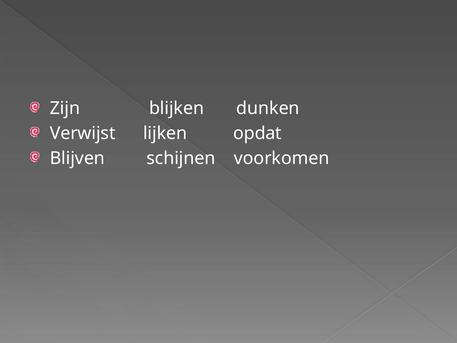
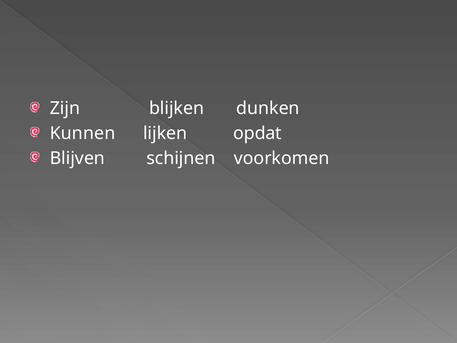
Verwijst: Verwijst -> Kunnen
